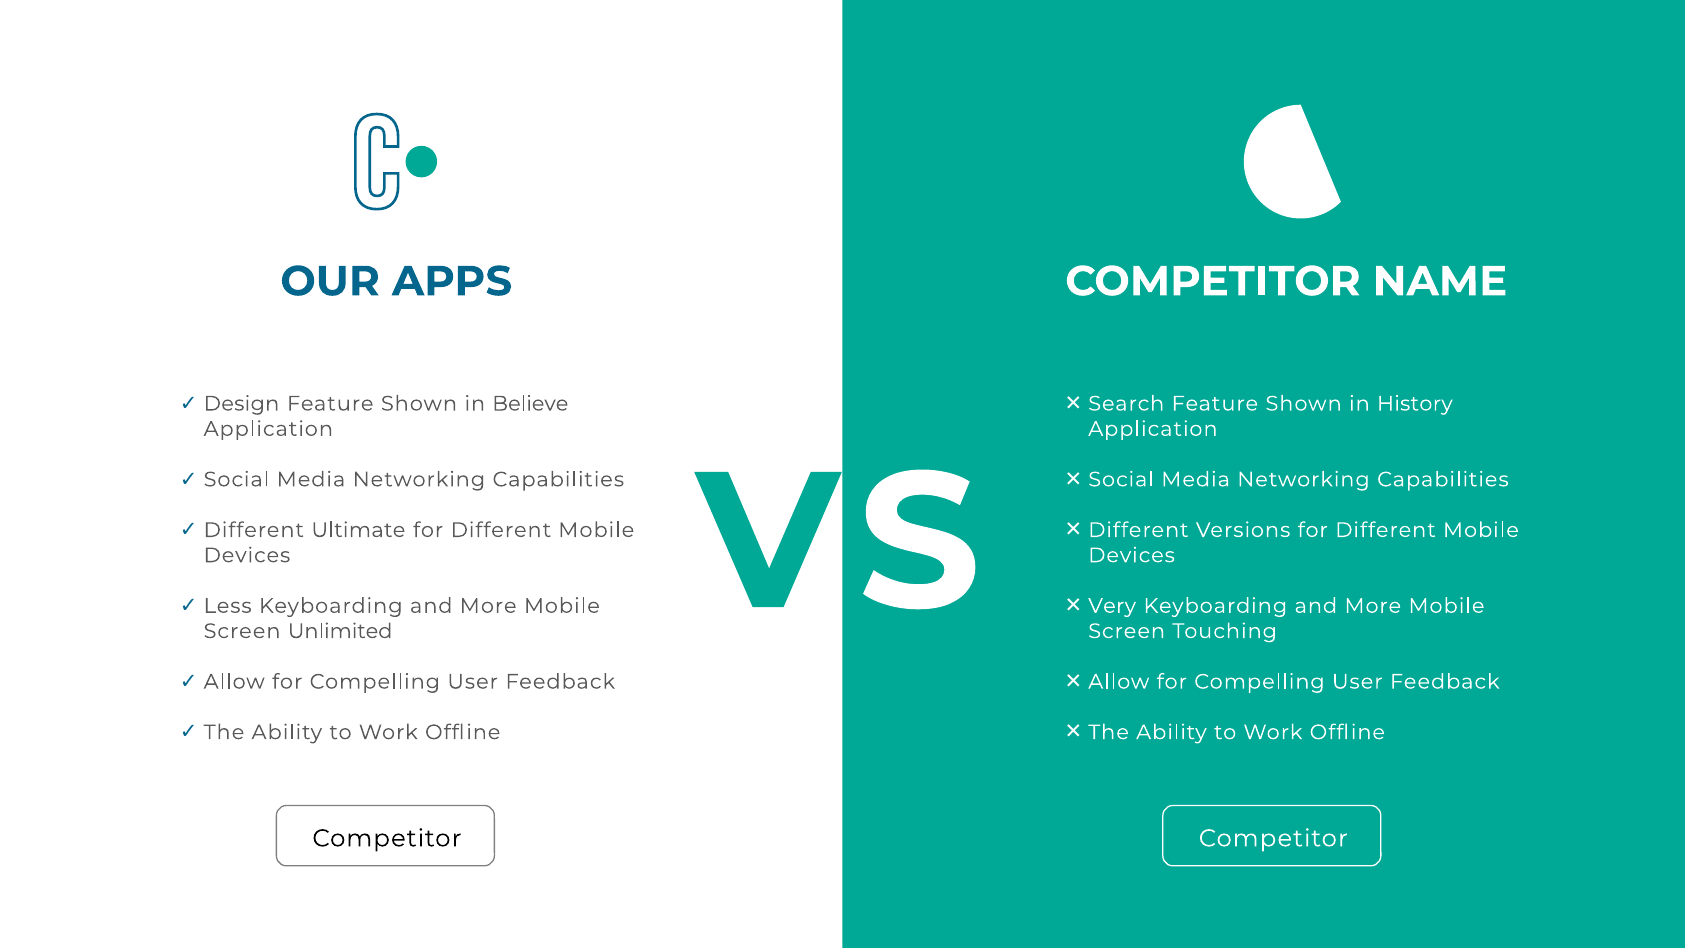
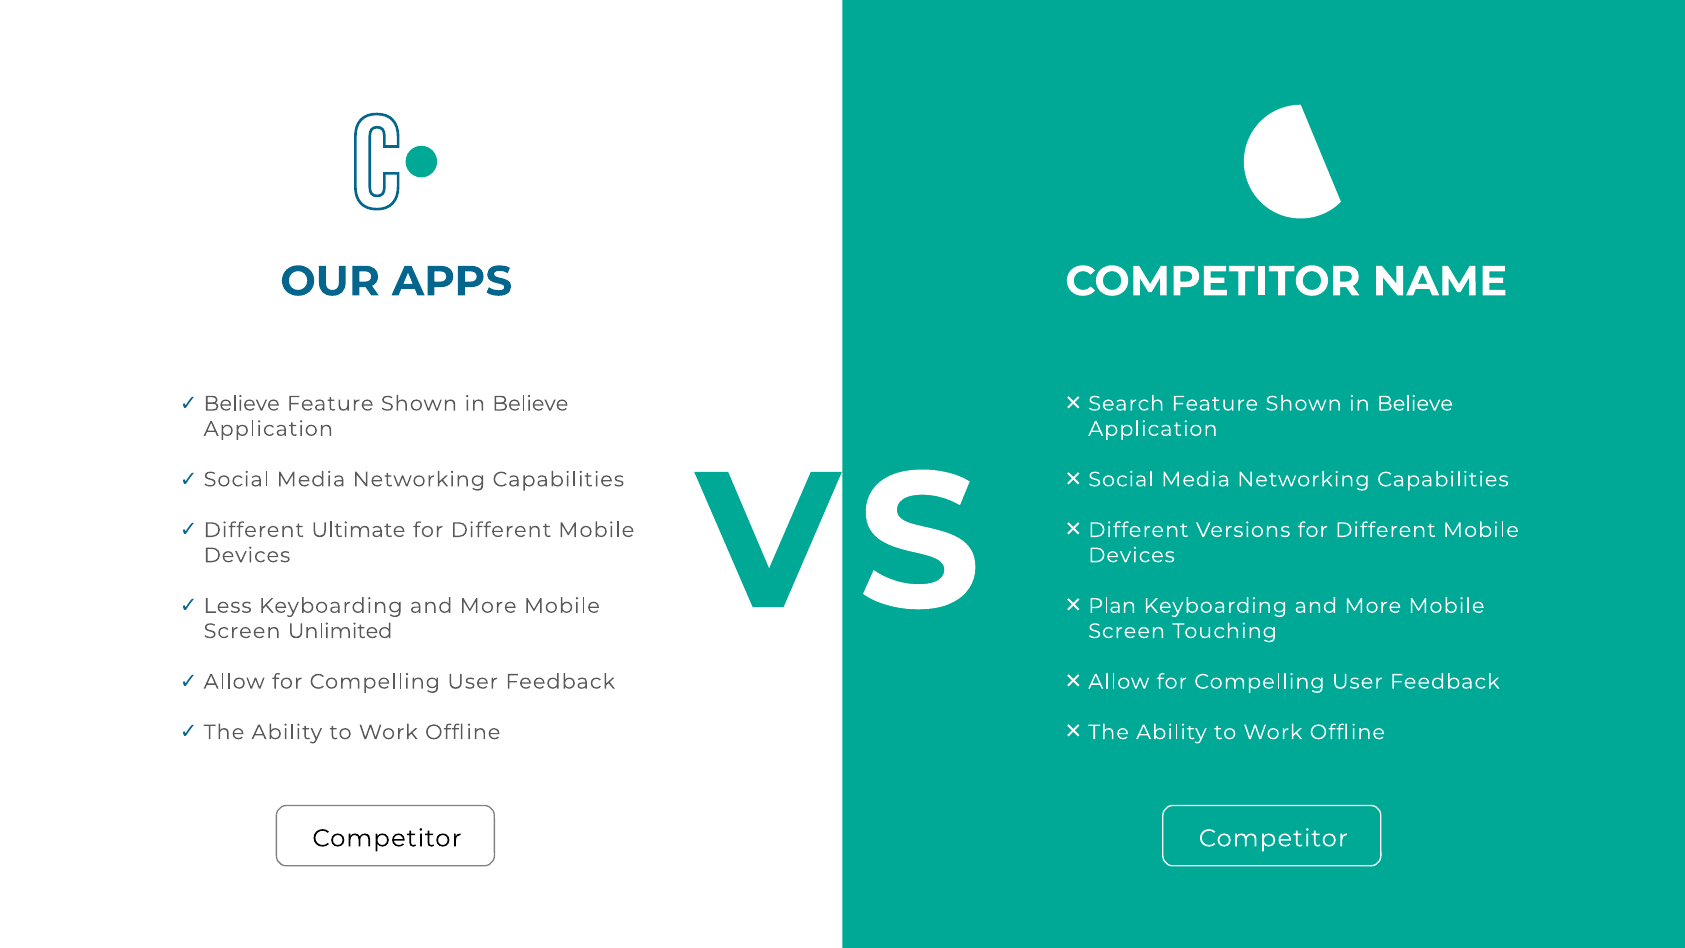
Design at (242, 404): Design -> Believe
History at (1415, 404): History -> Believe
Very: Very -> Plan
